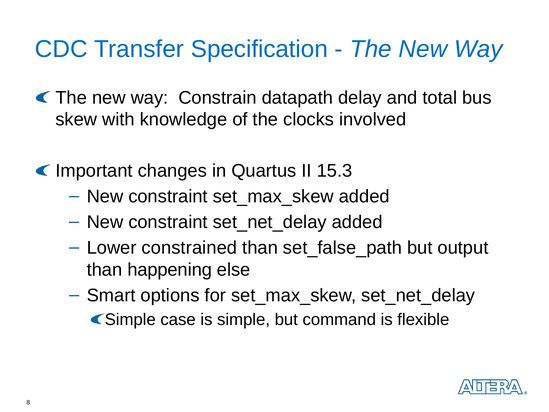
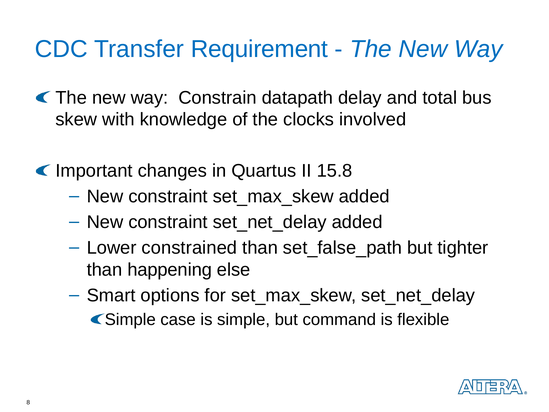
Specification: Specification -> Requirement
15.3: 15.3 -> 15.8
output: output -> tighter
